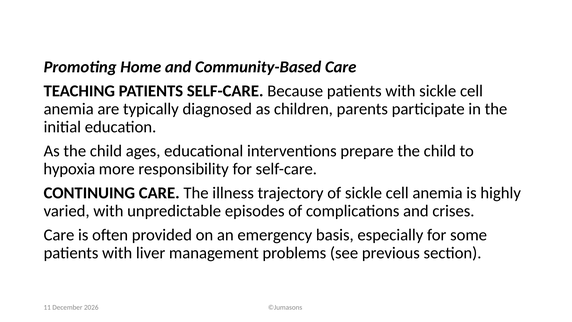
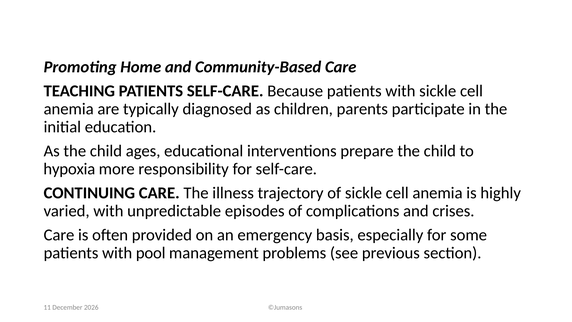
liver: liver -> pool
